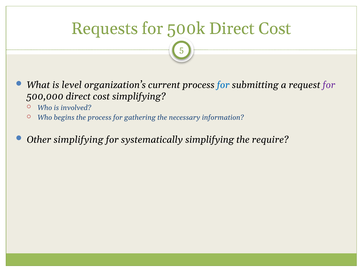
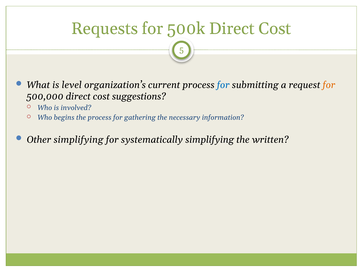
for at (329, 85) colour: purple -> orange
cost simplifying: simplifying -> suggestions
require: require -> written
